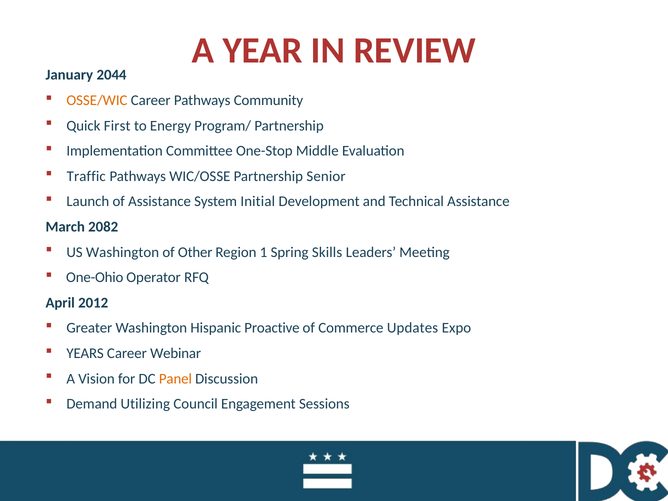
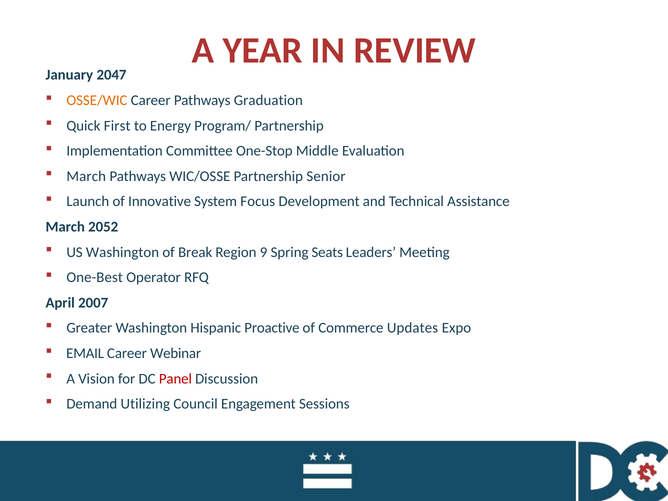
2044: 2044 -> 2047
Community: Community -> Graduation
Traffic at (86, 176): Traffic -> March
of Assistance: Assistance -> Innovative
Initial: Initial -> Focus
2082: 2082 -> 2052
Other: Other -> Break
1: 1 -> 9
Skills: Skills -> Seats
One-Ohio: One-Ohio -> One-Best
2012: 2012 -> 2007
YEARS: YEARS -> EMAIL
Panel colour: orange -> red
